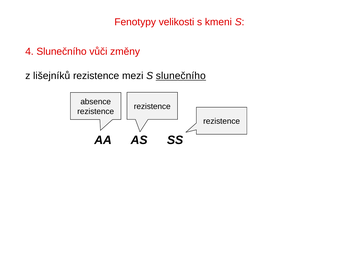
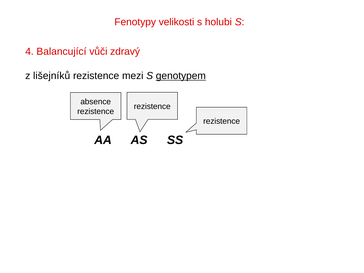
kmeni: kmeni -> holubi
4 Slunečního: Slunečního -> Balancující
změny: změny -> zdravý
S slunečního: slunečního -> genotypem
